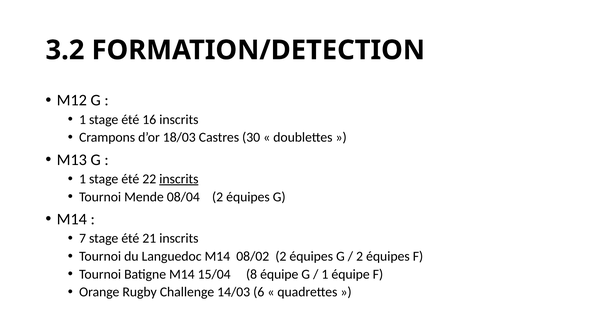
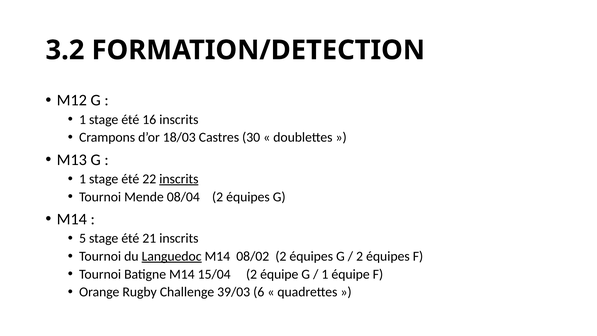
7: 7 -> 5
Languedoc underline: none -> present
15/04 8: 8 -> 2
14/03: 14/03 -> 39/03
